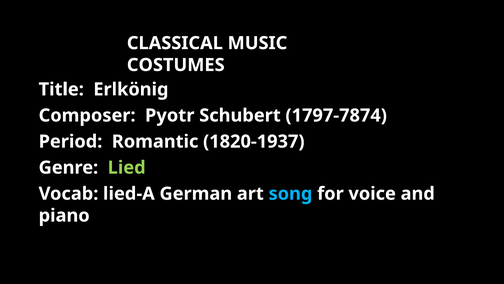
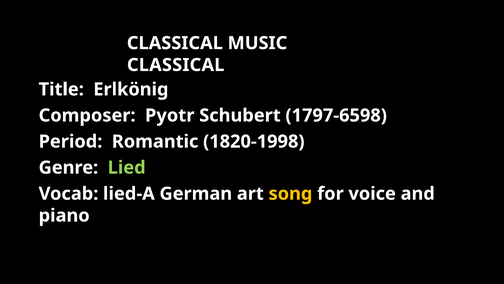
COSTUMES at (176, 65): COSTUMES -> CLASSICAL
1797-7874: 1797-7874 -> 1797-6598
1820-1937: 1820-1937 -> 1820-1998
song colour: light blue -> yellow
